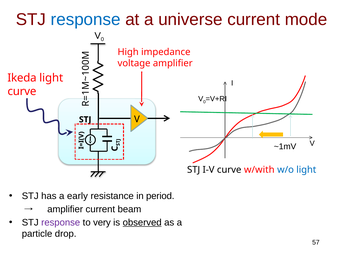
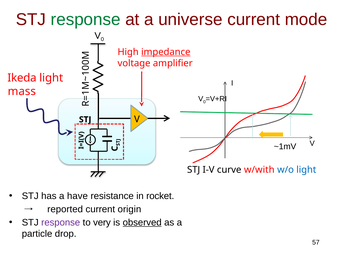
response at (86, 19) colour: blue -> green
impedance underline: none -> present
curve at (22, 91): curve -> mass
early: early -> have
period: period -> rocket
amplifier at (65, 209): amplifier -> reported
beam: beam -> origin
